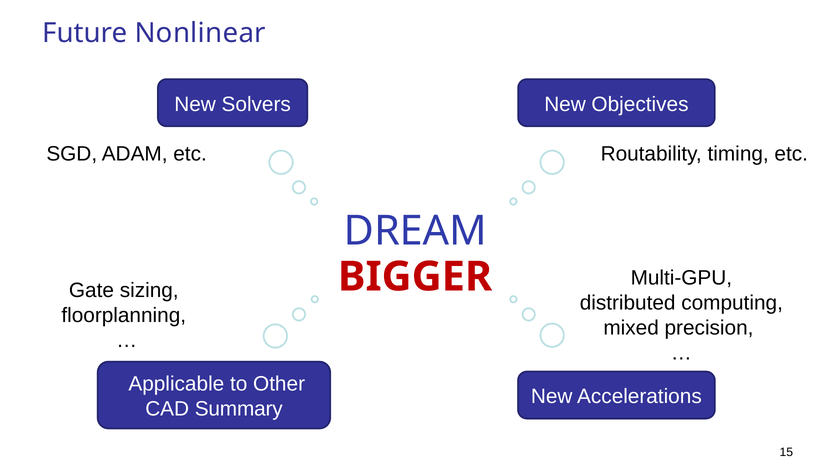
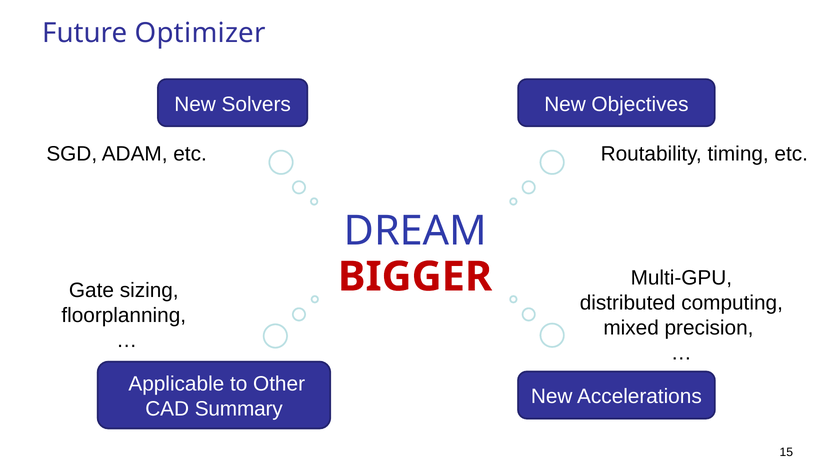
Nonlinear: Nonlinear -> Optimizer
